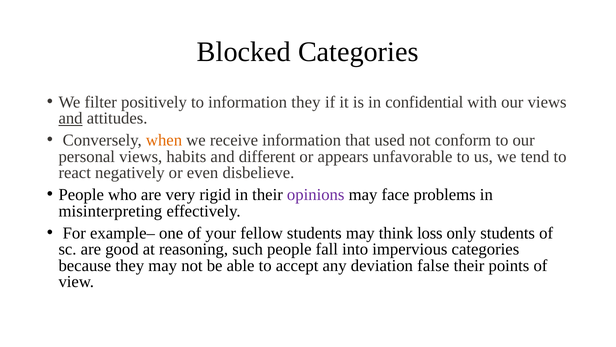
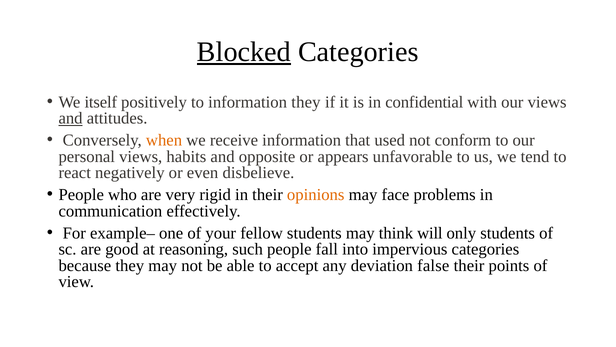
Blocked underline: none -> present
filter: filter -> itself
different: different -> opposite
opinions colour: purple -> orange
misinterpreting: misinterpreting -> communication
loss: loss -> will
